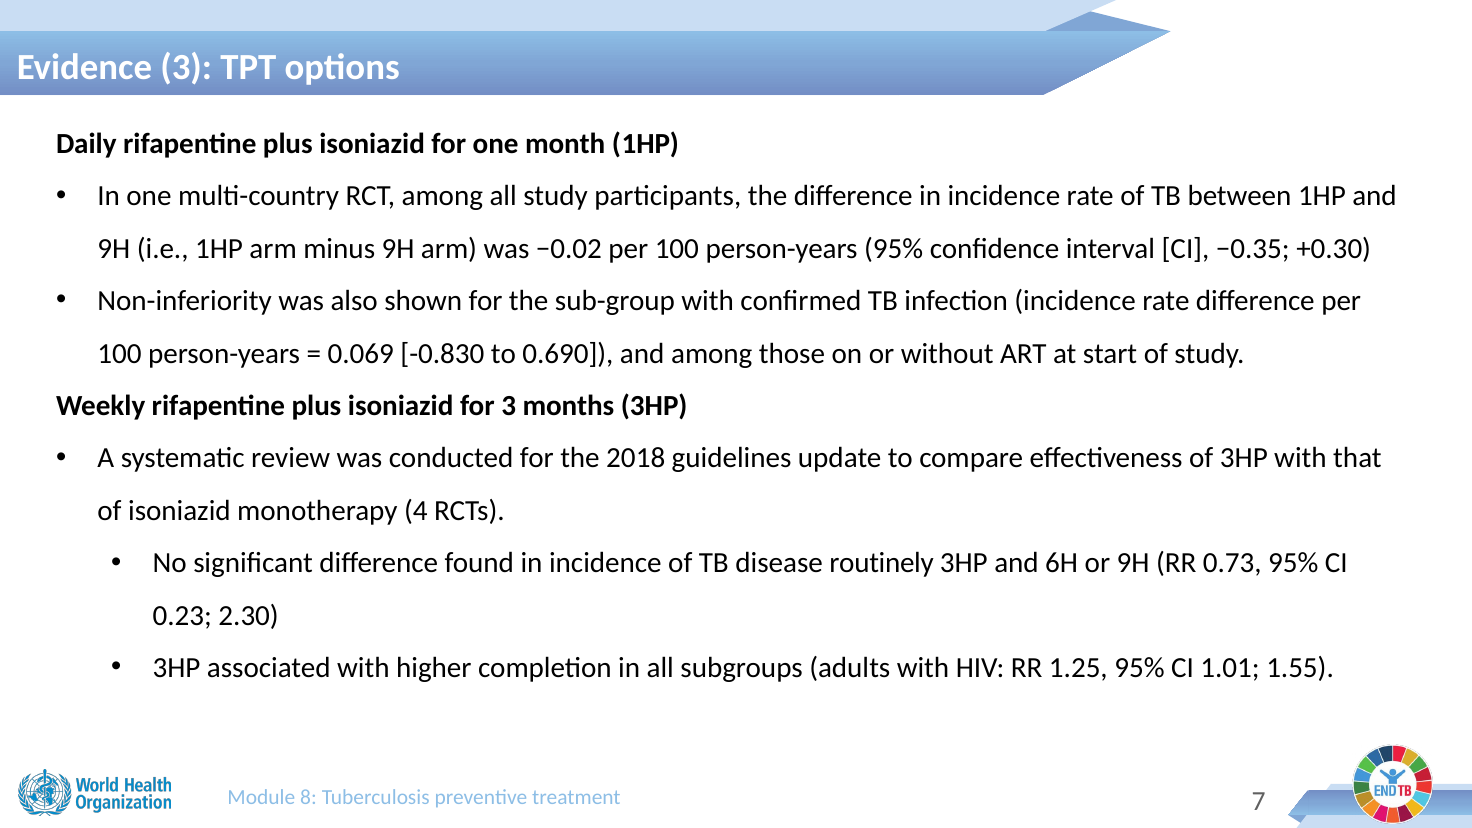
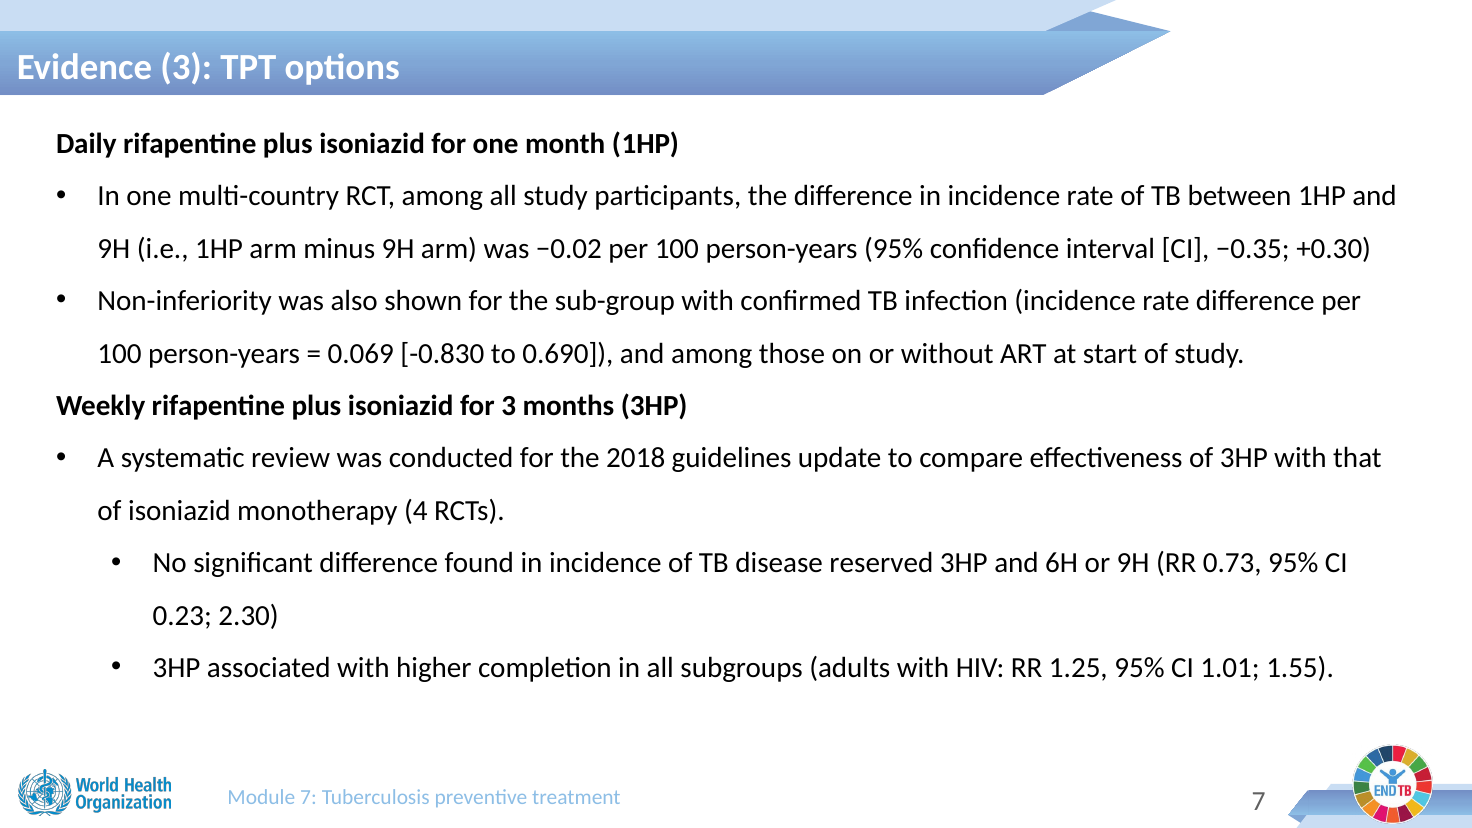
routinely: routinely -> reserved
Module 8: 8 -> 7
